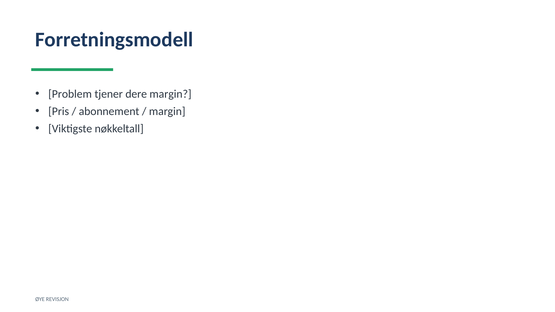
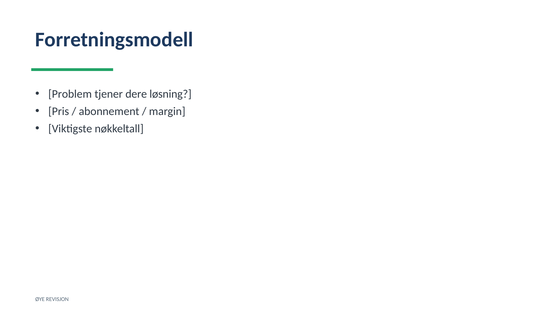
dere margin: margin -> løsning
